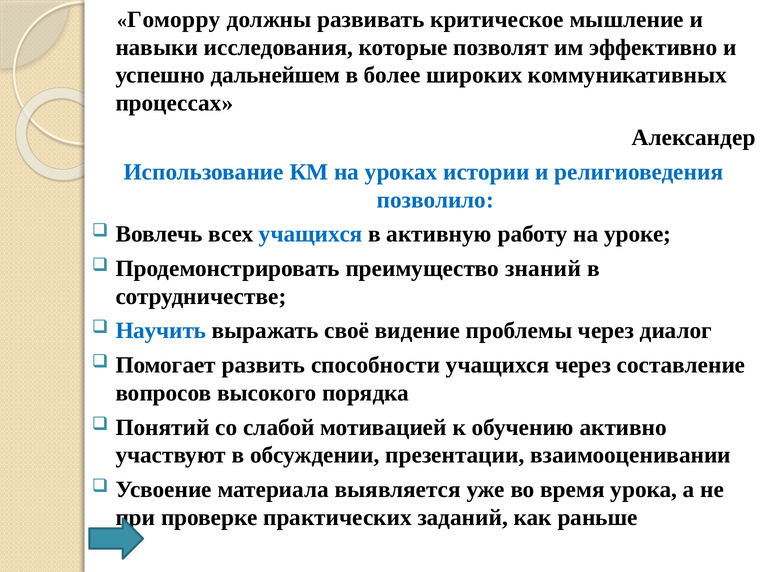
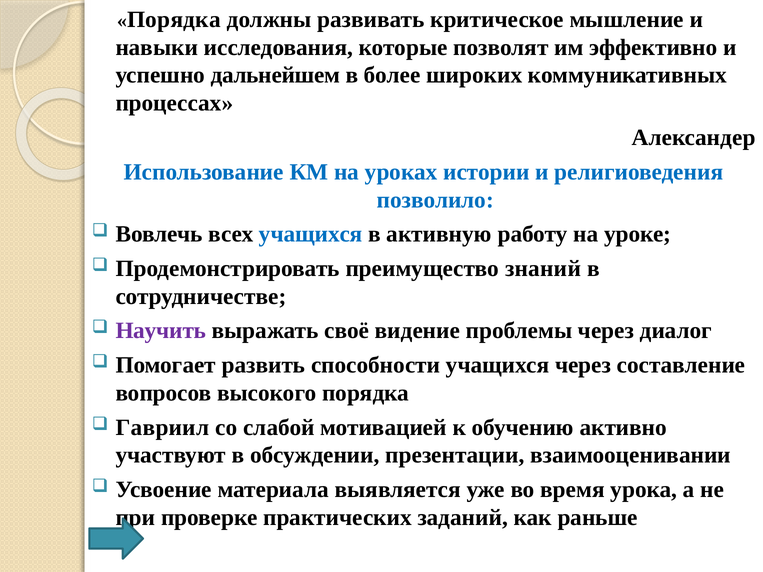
Гоморру at (174, 19): Гоморру -> Порядка
Научить colour: blue -> purple
Понятий: Понятий -> Гавриил
